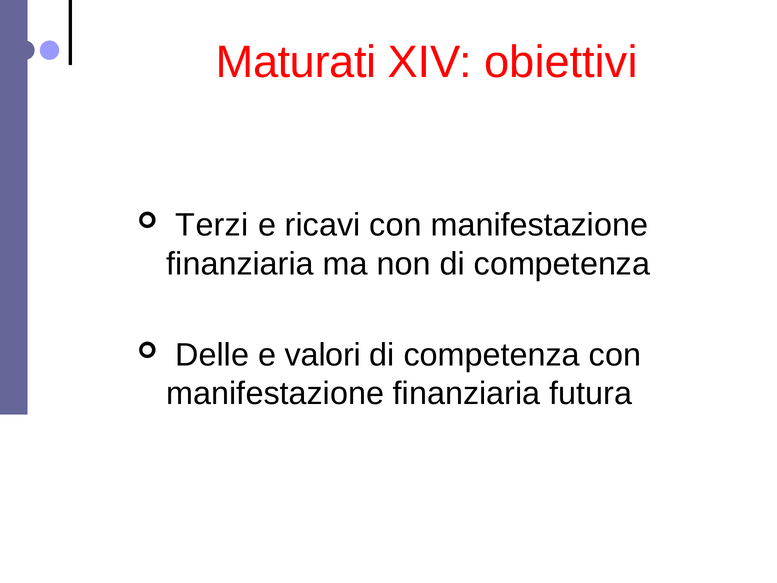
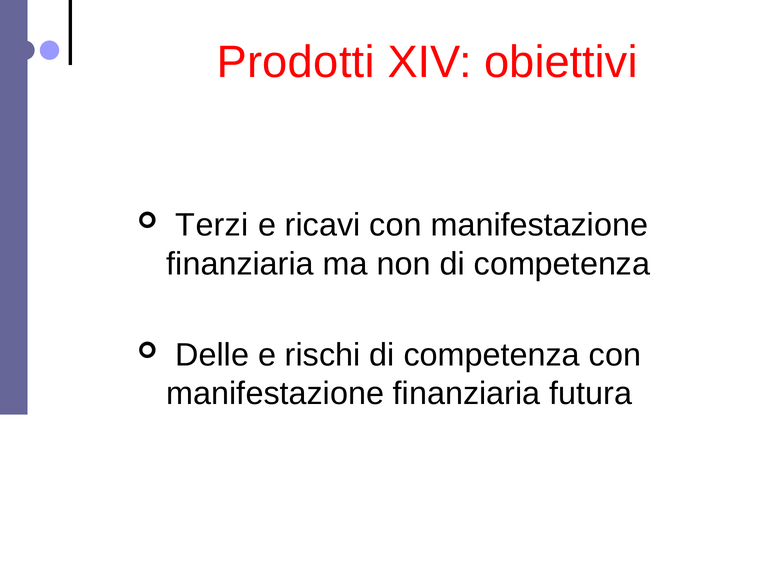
Maturati: Maturati -> Prodotti
valori: valori -> rischi
